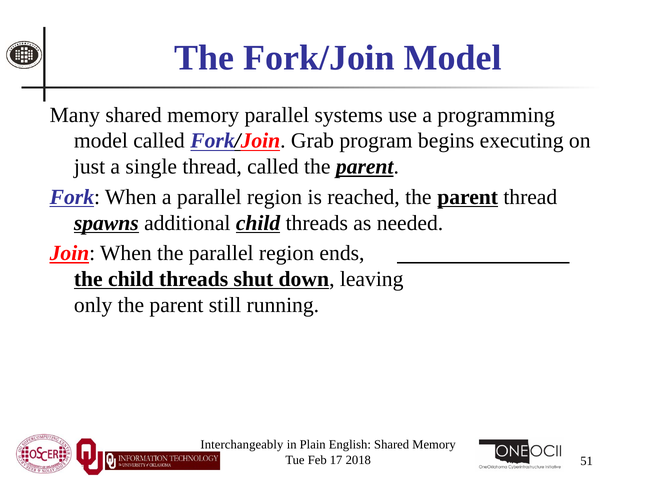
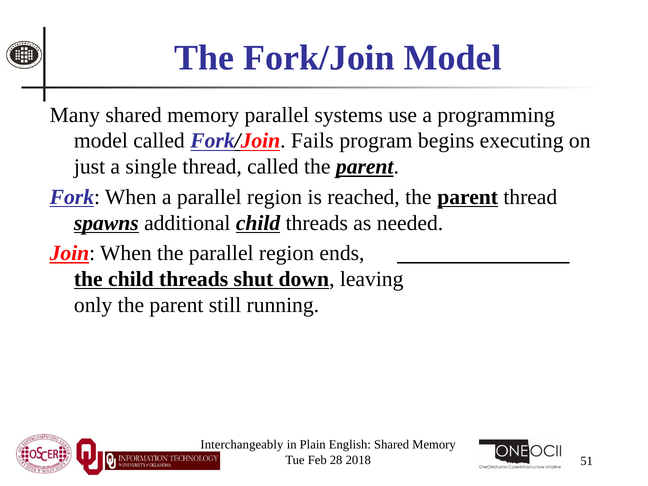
Grab: Grab -> Fails
17: 17 -> 28
